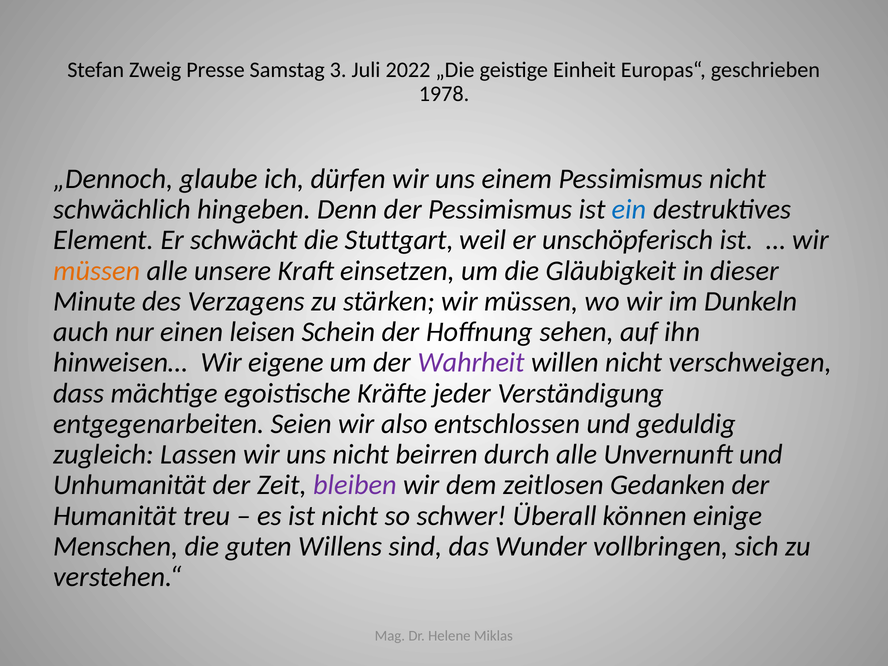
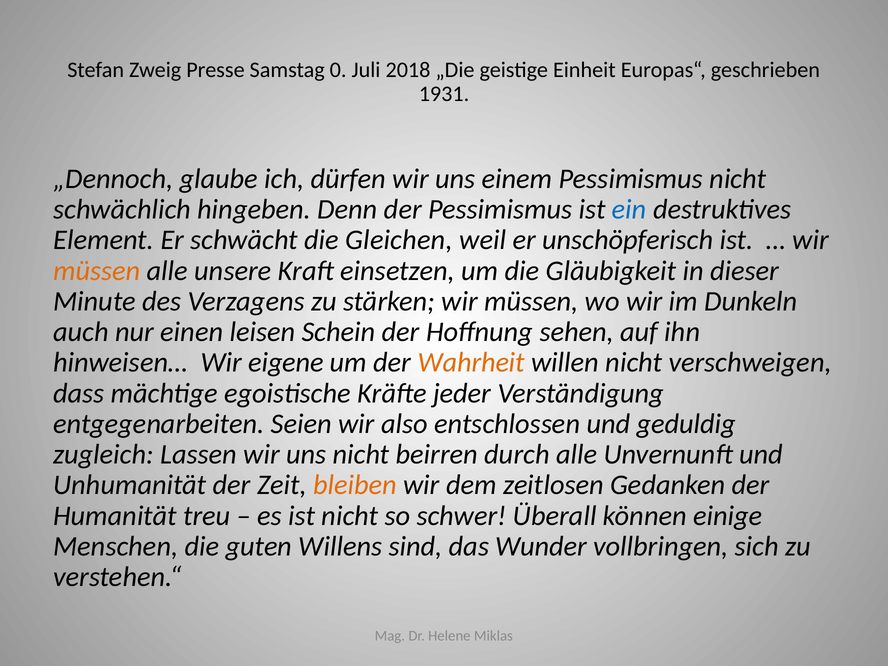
3: 3 -> 0
2022: 2022 -> 2018
1978: 1978 -> 1931
Stuttgart: Stuttgart -> Gleichen
Wahrheit colour: purple -> orange
bleiben colour: purple -> orange
